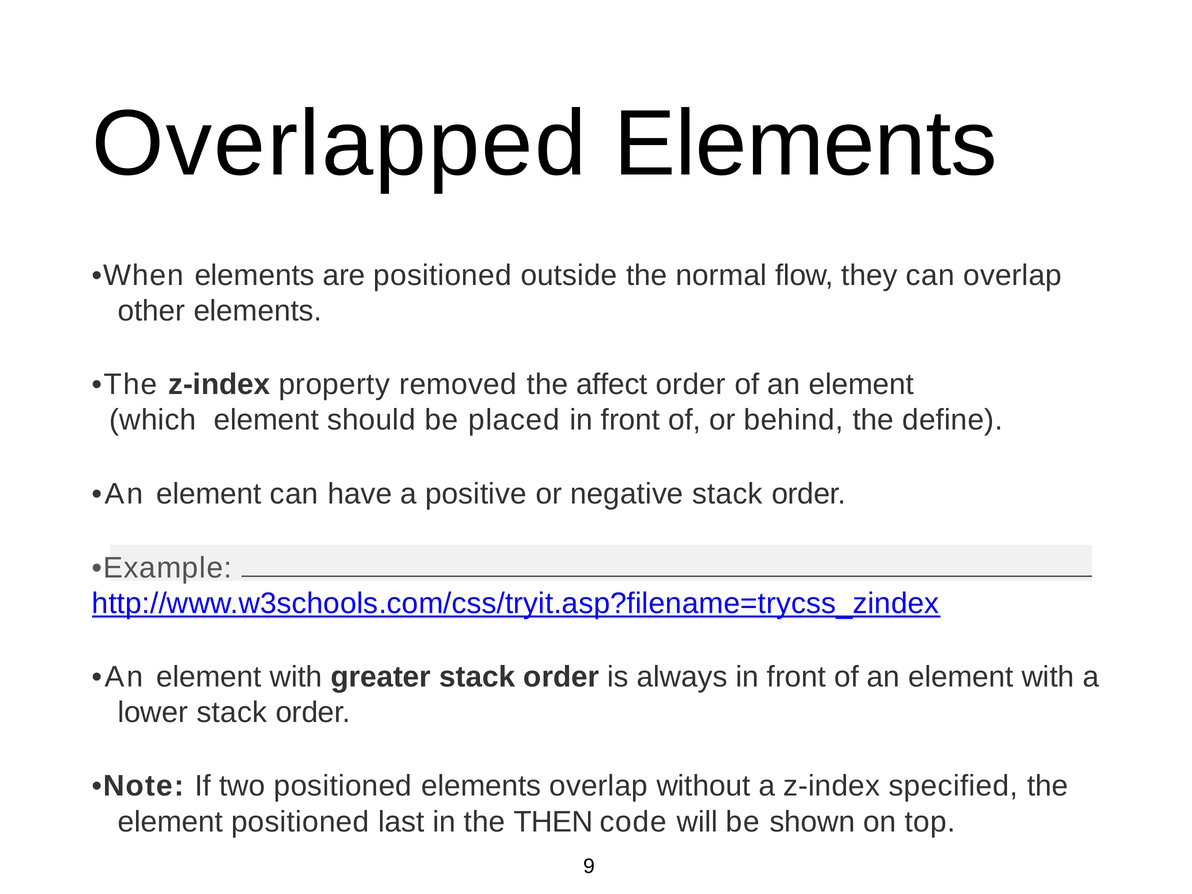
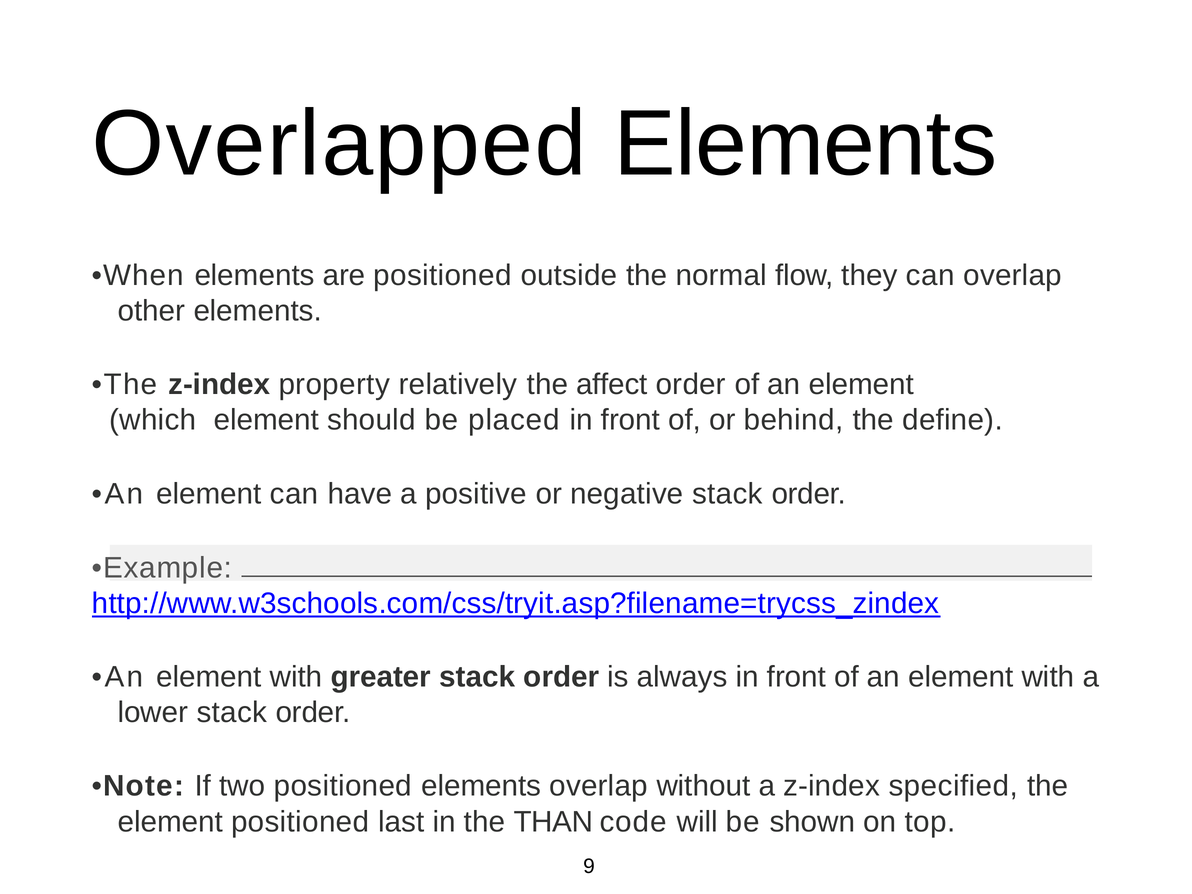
removed: removed -> relatively
THEN: THEN -> THAN
